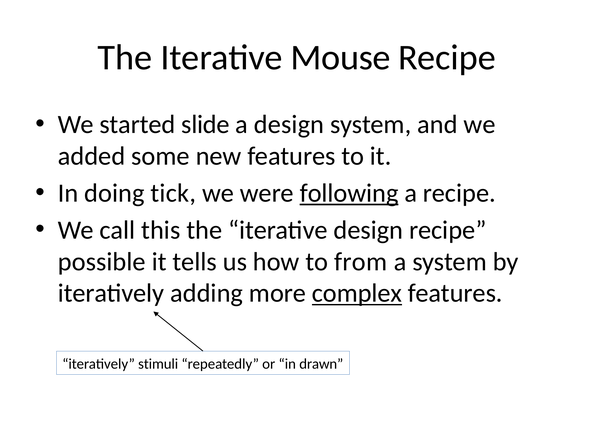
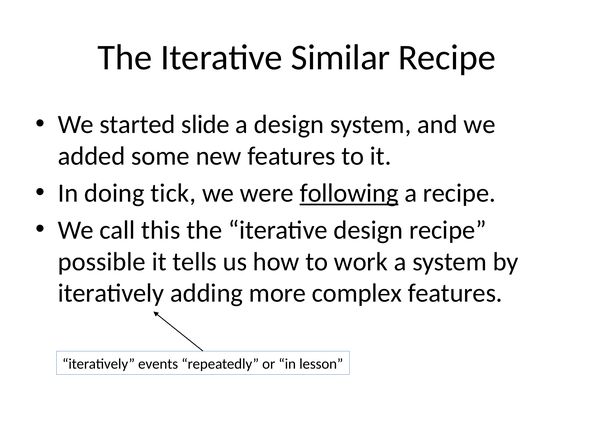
Mouse: Mouse -> Similar
from: from -> work
complex underline: present -> none
stimuli: stimuli -> events
drawn: drawn -> lesson
